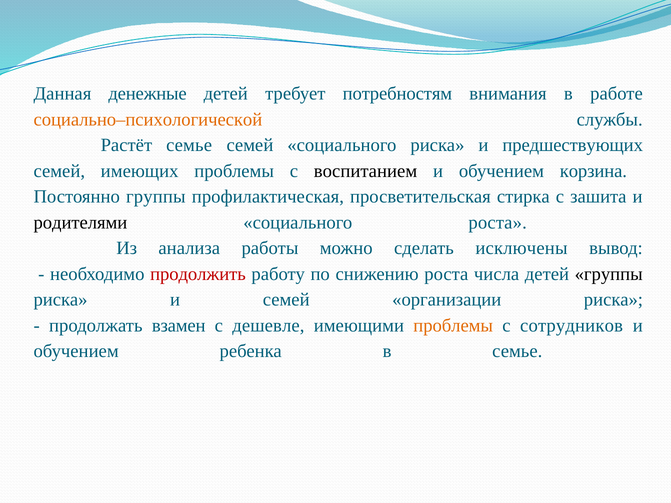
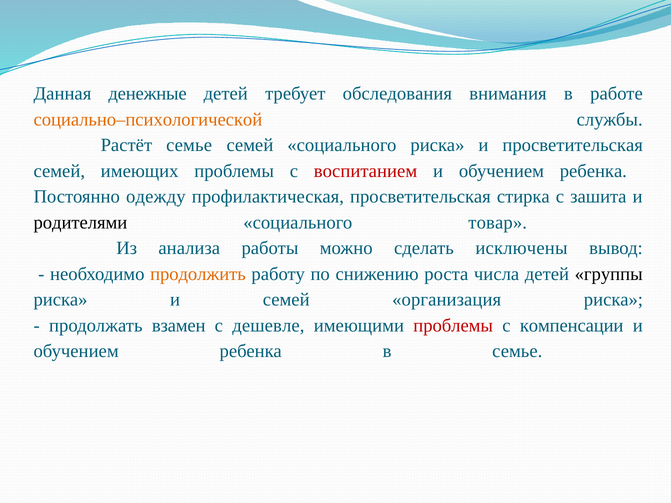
потребностям: потребностям -> обследования
и предшествующих: предшествующих -> просветительская
воспитанием colour: black -> red
корзина at (593, 171): корзина -> ребенка
Постоянно группы: группы -> одежду
социального роста: роста -> товар
продолжить colour: red -> orange
организации: организации -> организация
проблемы at (453, 326) colour: orange -> red
сотрудников: сотрудников -> компенсации
